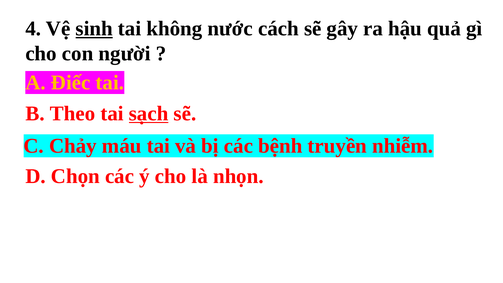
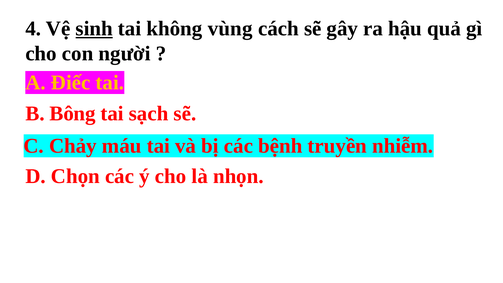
nước: nước -> vùng
Theo: Theo -> Bông
sạch underline: present -> none
